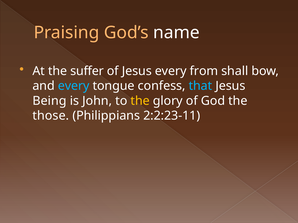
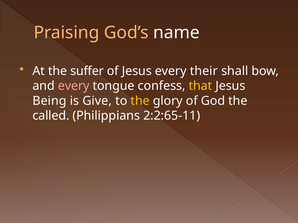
from: from -> their
every at (74, 86) colour: light blue -> pink
that colour: light blue -> yellow
John: John -> Give
those: those -> called
2:2:23-11: 2:2:23-11 -> 2:2:65-11
